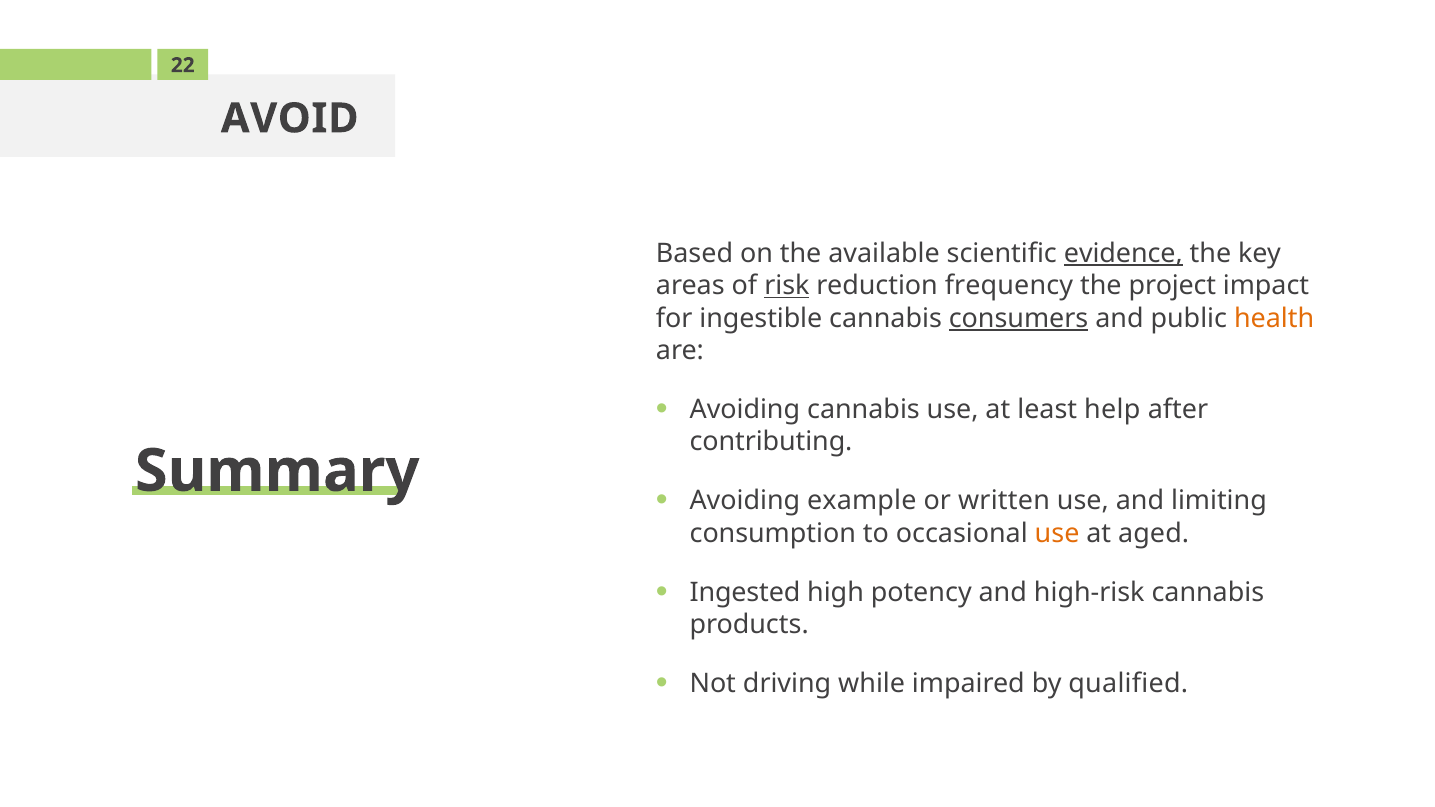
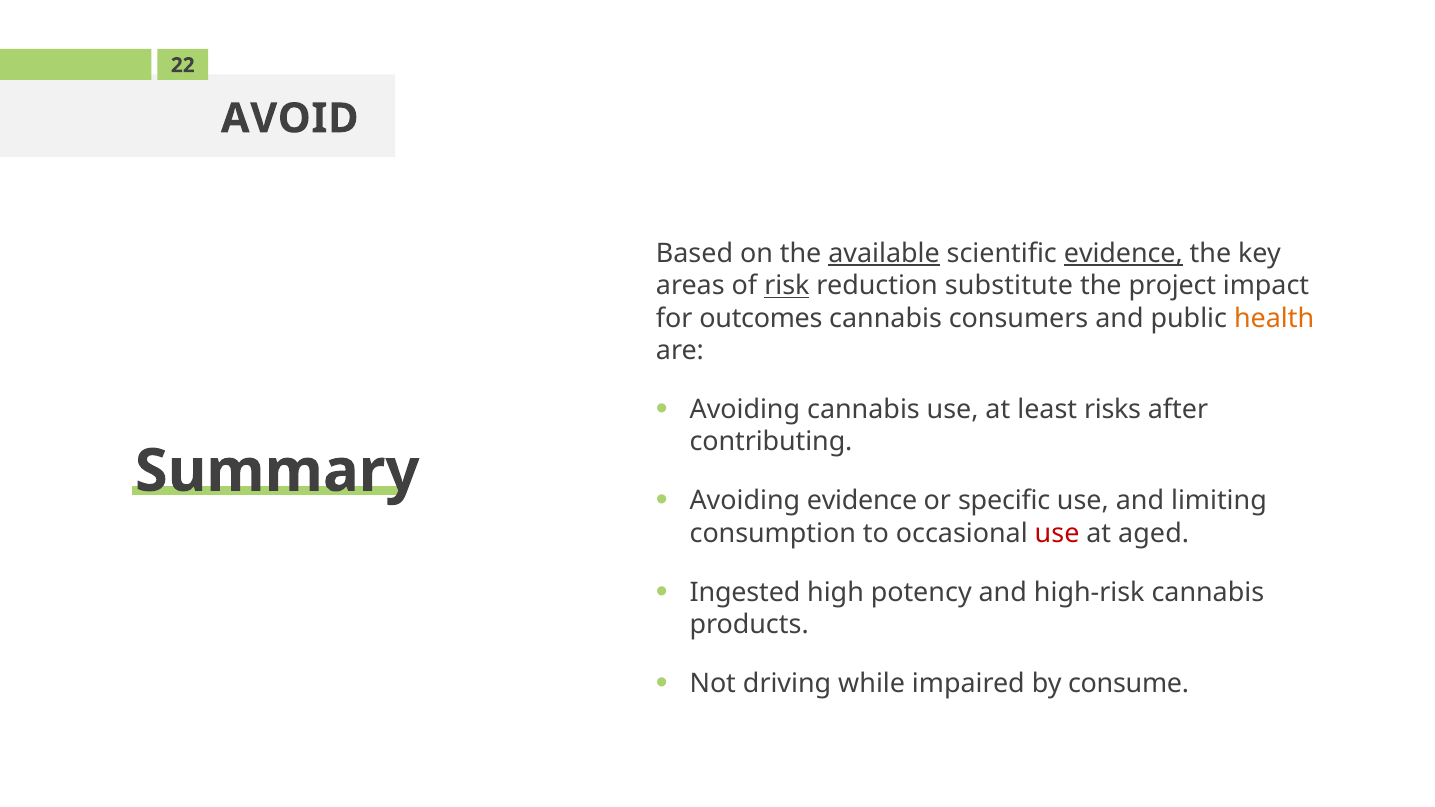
available underline: none -> present
frequency: frequency -> substitute
ingestible: ingestible -> outcomes
consumers underline: present -> none
help: help -> risks
Avoiding example: example -> evidence
written: written -> specific
use at (1057, 534) colour: orange -> red
qualified: qualified -> consume
